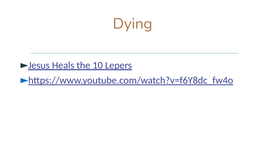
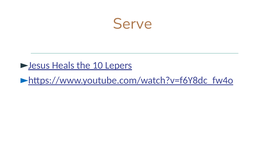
Dying: Dying -> Serve
